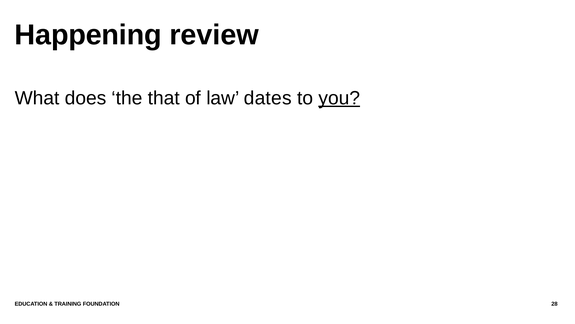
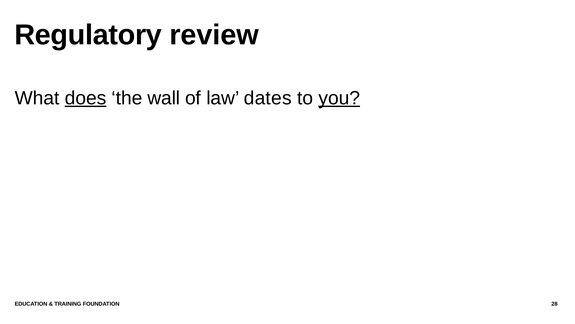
Happening: Happening -> Regulatory
does underline: none -> present
that: that -> wall
